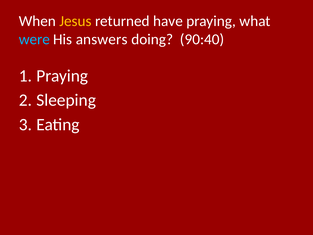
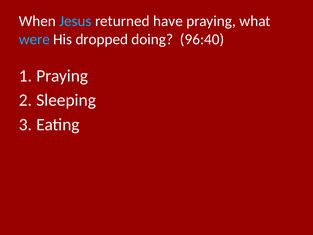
Jesus colour: yellow -> light blue
answers: answers -> dropped
90:40: 90:40 -> 96:40
